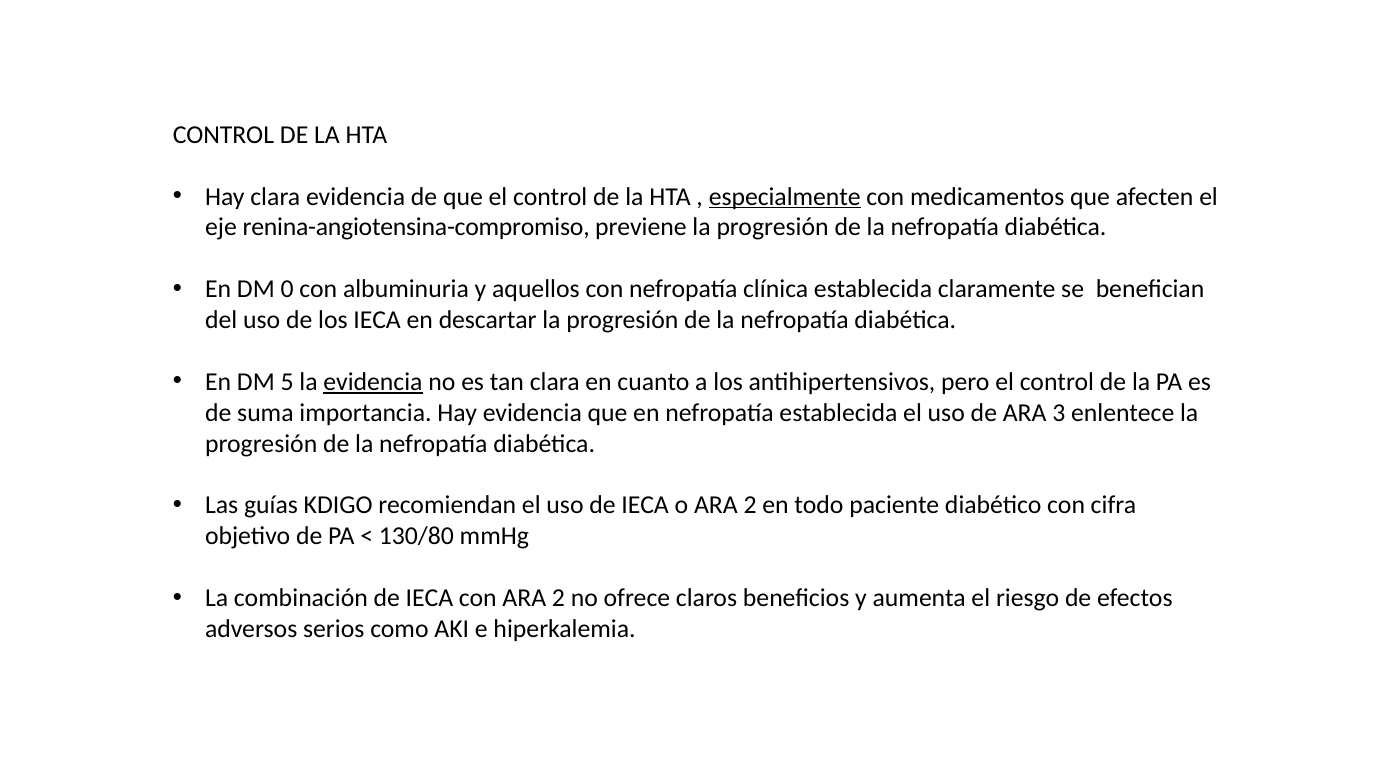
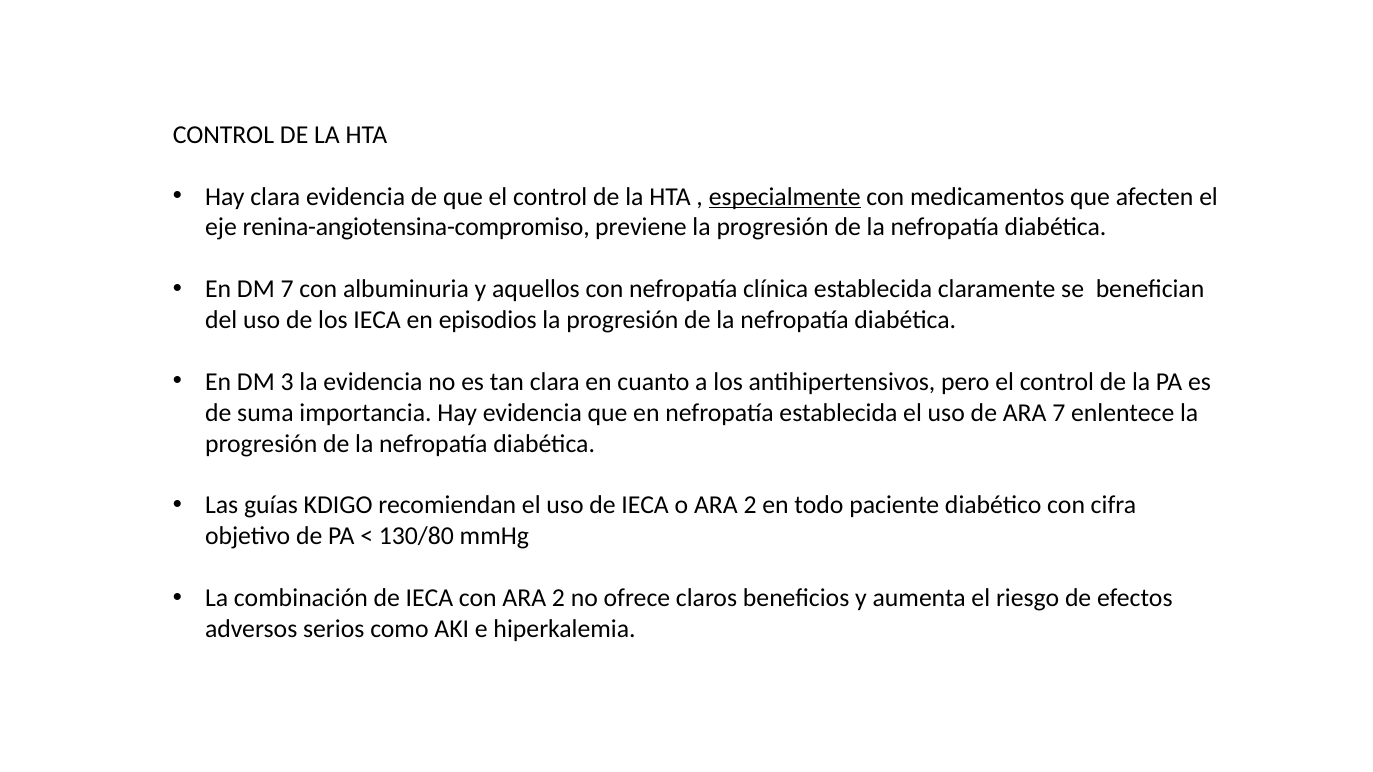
DM 0: 0 -> 7
descartar: descartar -> episodios
5: 5 -> 3
evidencia at (373, 382) underline: present -> none
ARA 3: 3 -> 7
